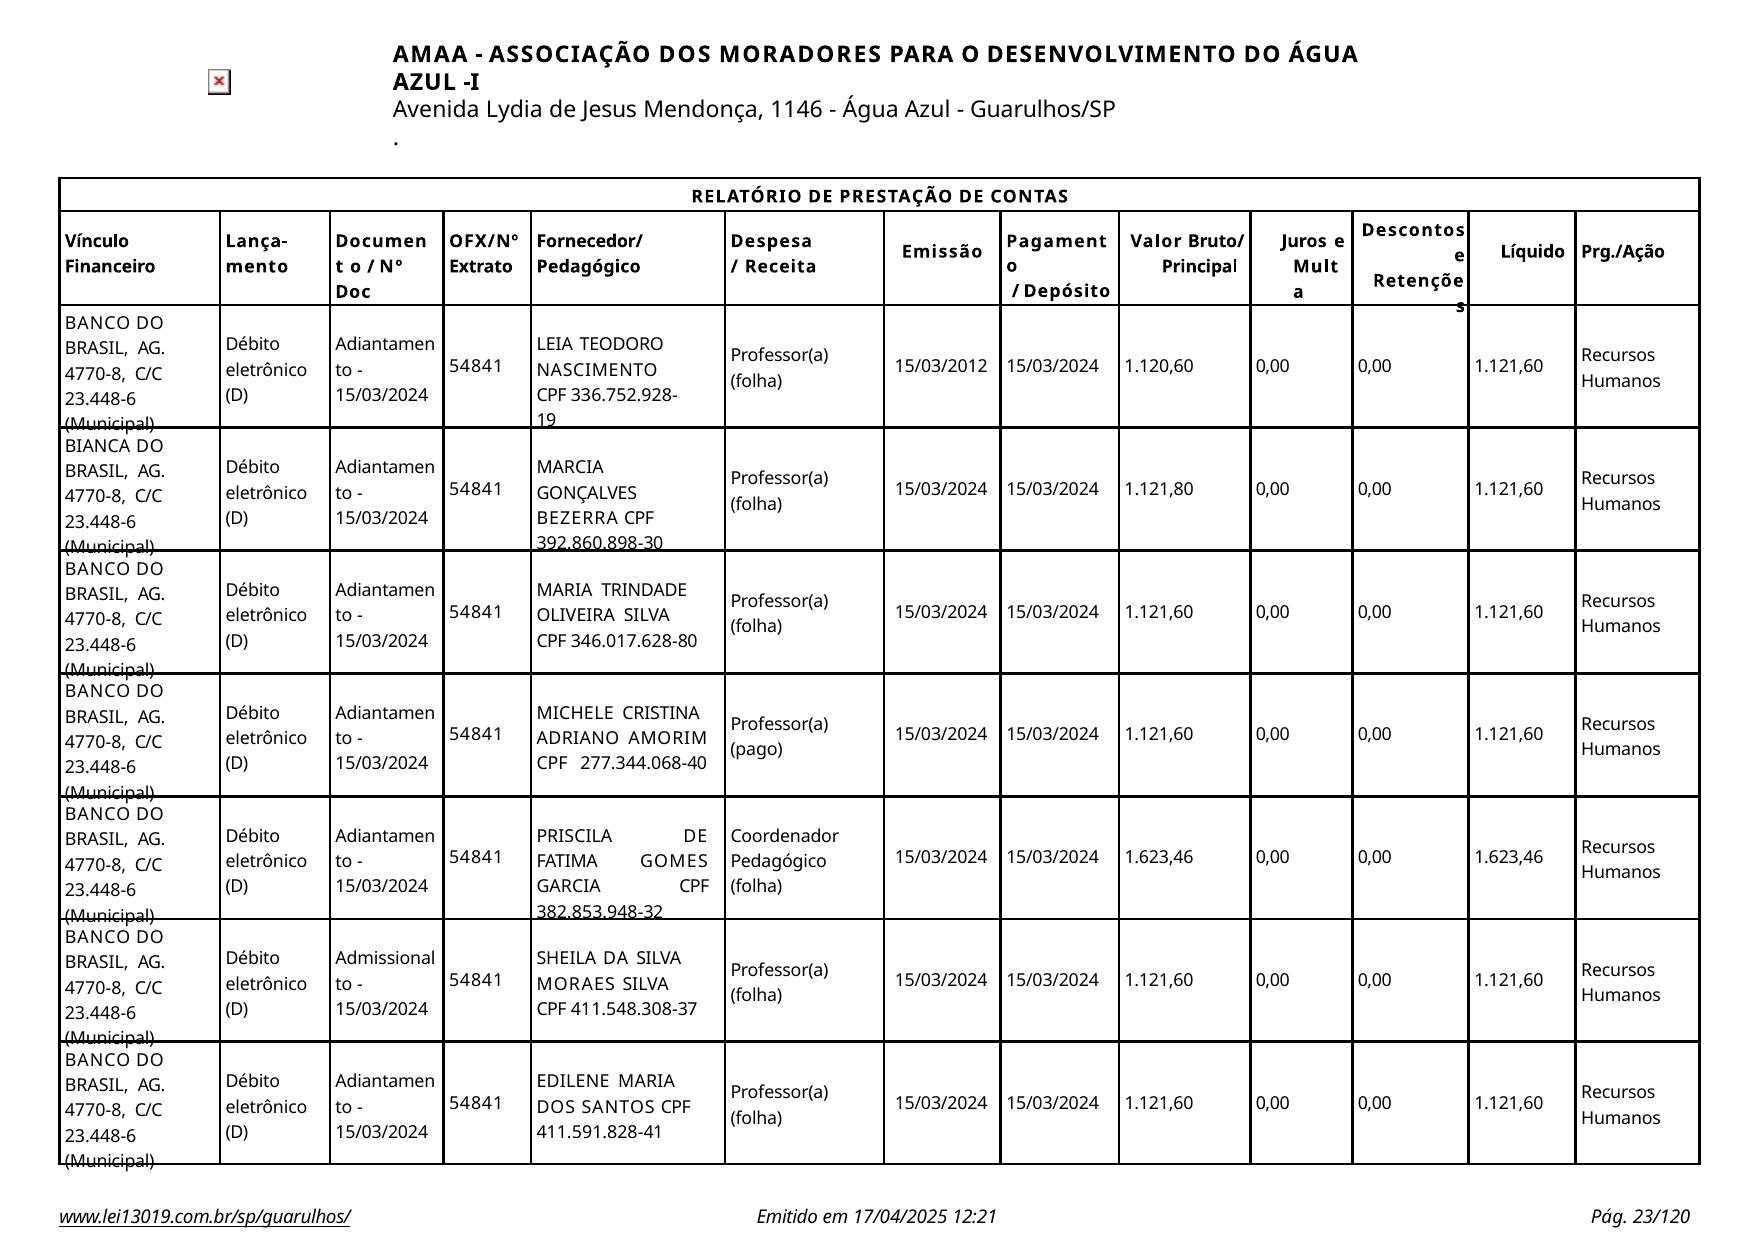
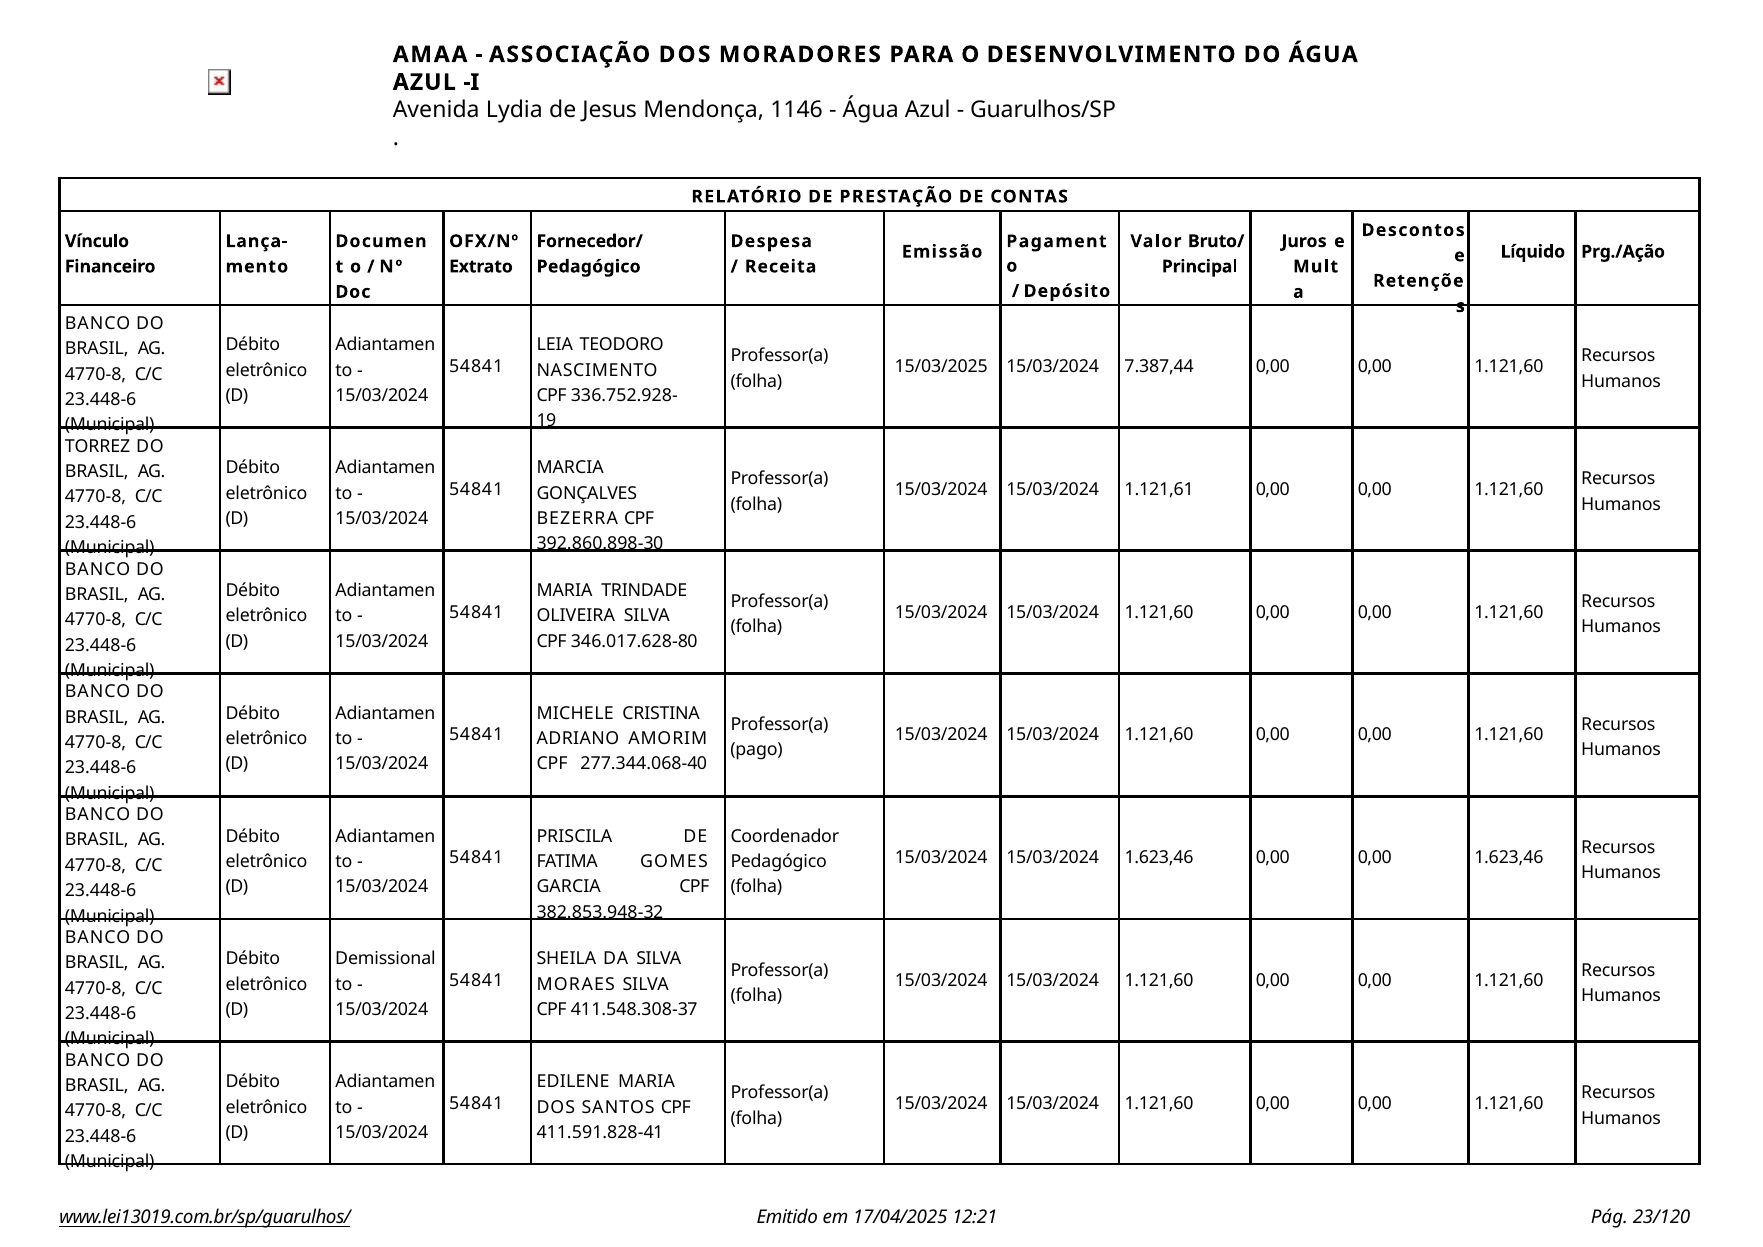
15/03/2012: 15/03/2012 -> 15/03/2025
1.120,60: 1.120,60 -> 7.387,44
BIANCA: BIANCA -> TORREZ
1.121,80: 1.121,80 -> 1.121,61
Admissional: Admissional -> Demissional
